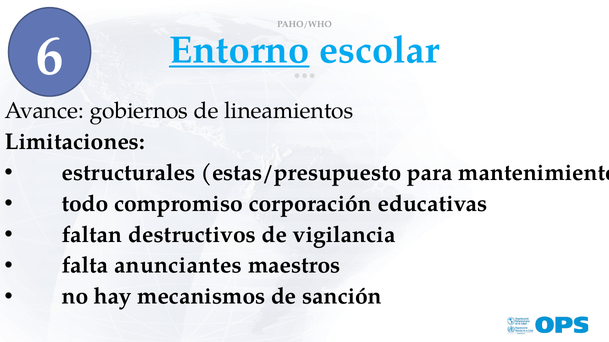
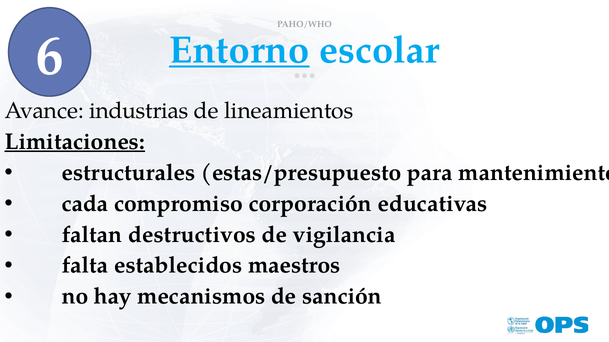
gobiernos: gobiernos -> industrias
Limitaciones underline: none -> present
todo: todo -> cada
anunciantes: anunciantes -> establecidos
